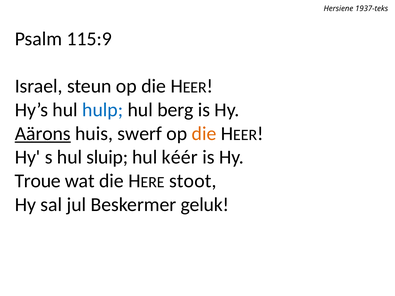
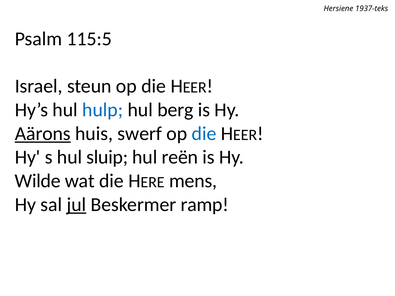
115:9: 115:9 -> 115:5
die at (204, 134) colour: orange -> blue
kéér: kéér -> reën
Troue: Troue -> Wilde
stoot: stoot -> mens
jul underline: none -> present
geluk: geluk -> ramp
